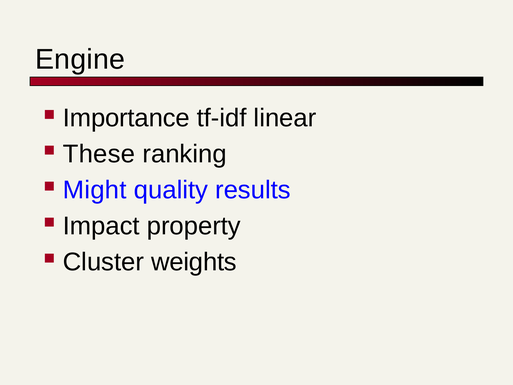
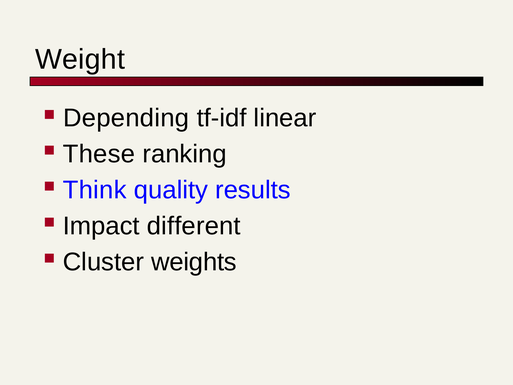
Engine: Engine -> Weight
Importance: Importance -> Depending
Might: Might -> Think
property: property -> different
